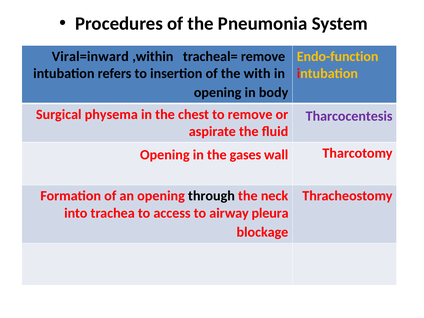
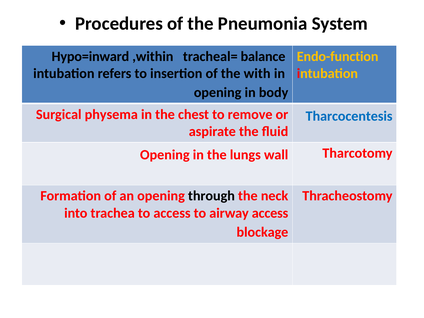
Viral=inward: Viral=inward -> Hypo=inward
tracheal= remove: remove -> balance
Tharcocentesis colour: purple -> blue
gases: gases -> lungs
airway pleura: pleura -> access
